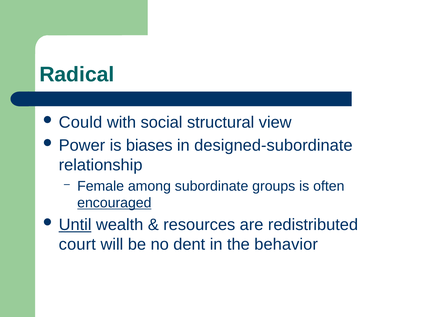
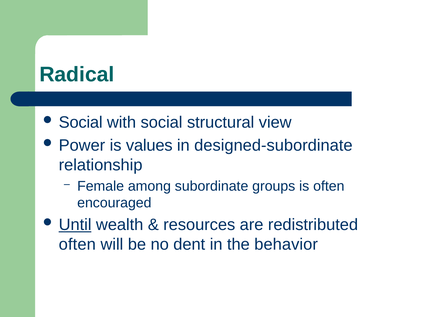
Could at (81, 122): Could -> Social
biases: biases -> values
encouraged underline: present -> none
court at (77, 244): court -> often
